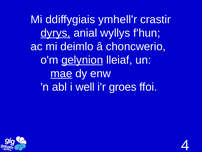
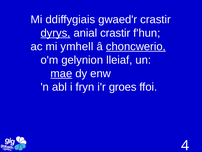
ymhell'r: ymhell'r -> gwaed'r
anial wyllys: wyllys -> crastir
deimlo: deimlo -> ymhell
choncwerio underline: none -> present
gelynion underline: present -> none
well: well -> fryn
